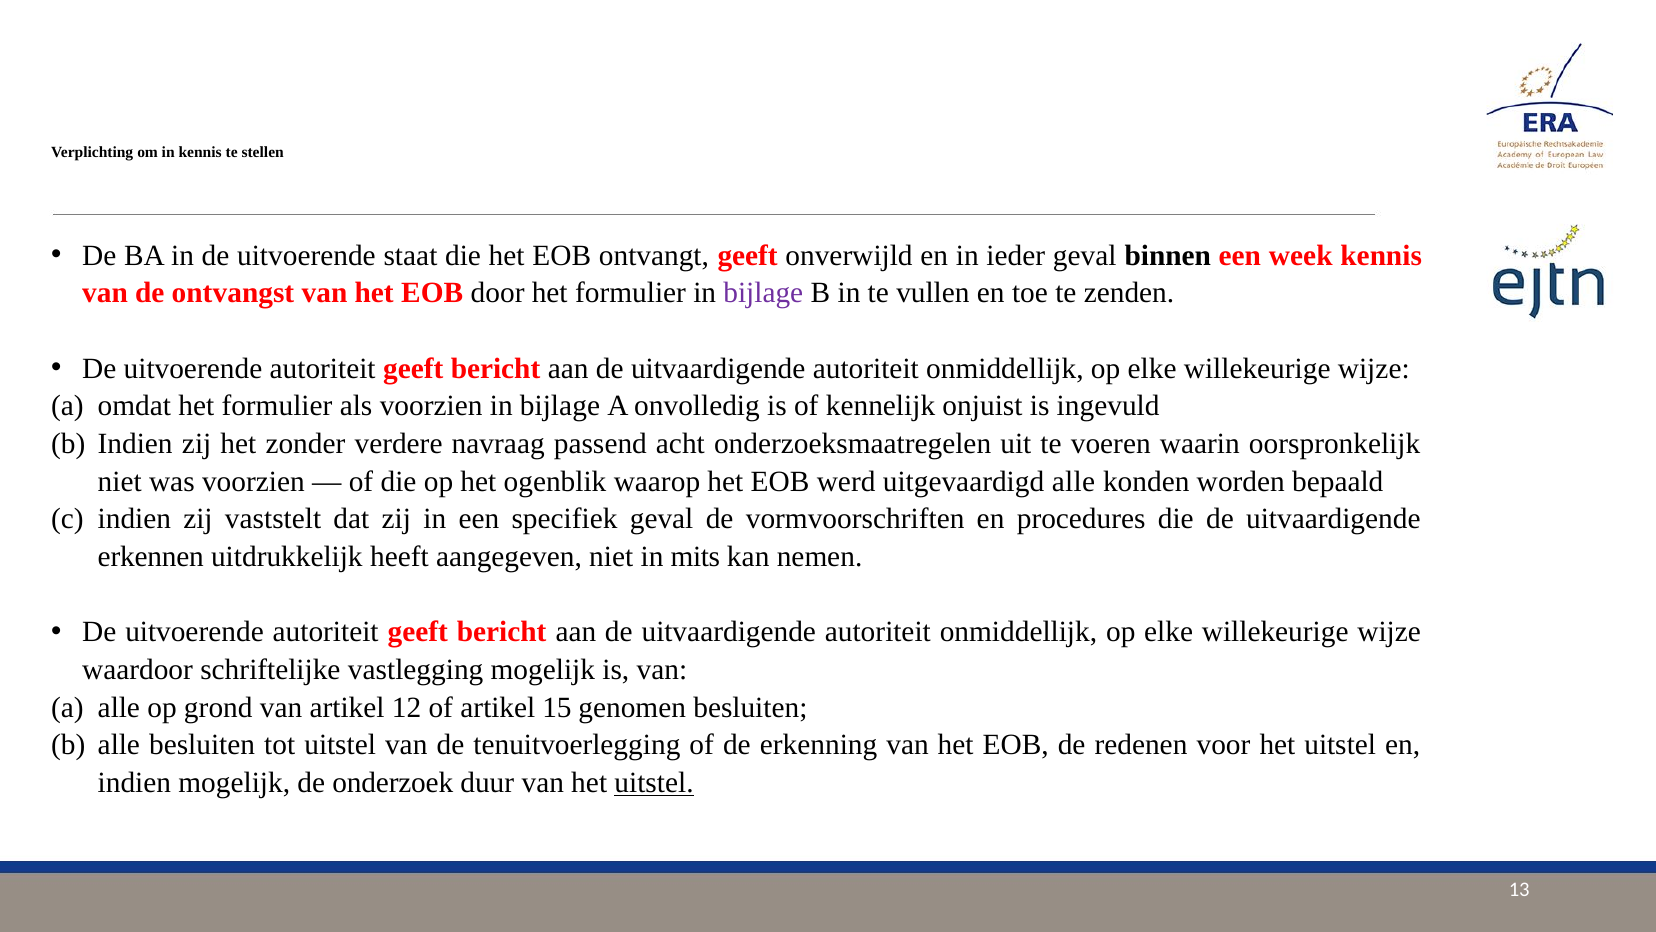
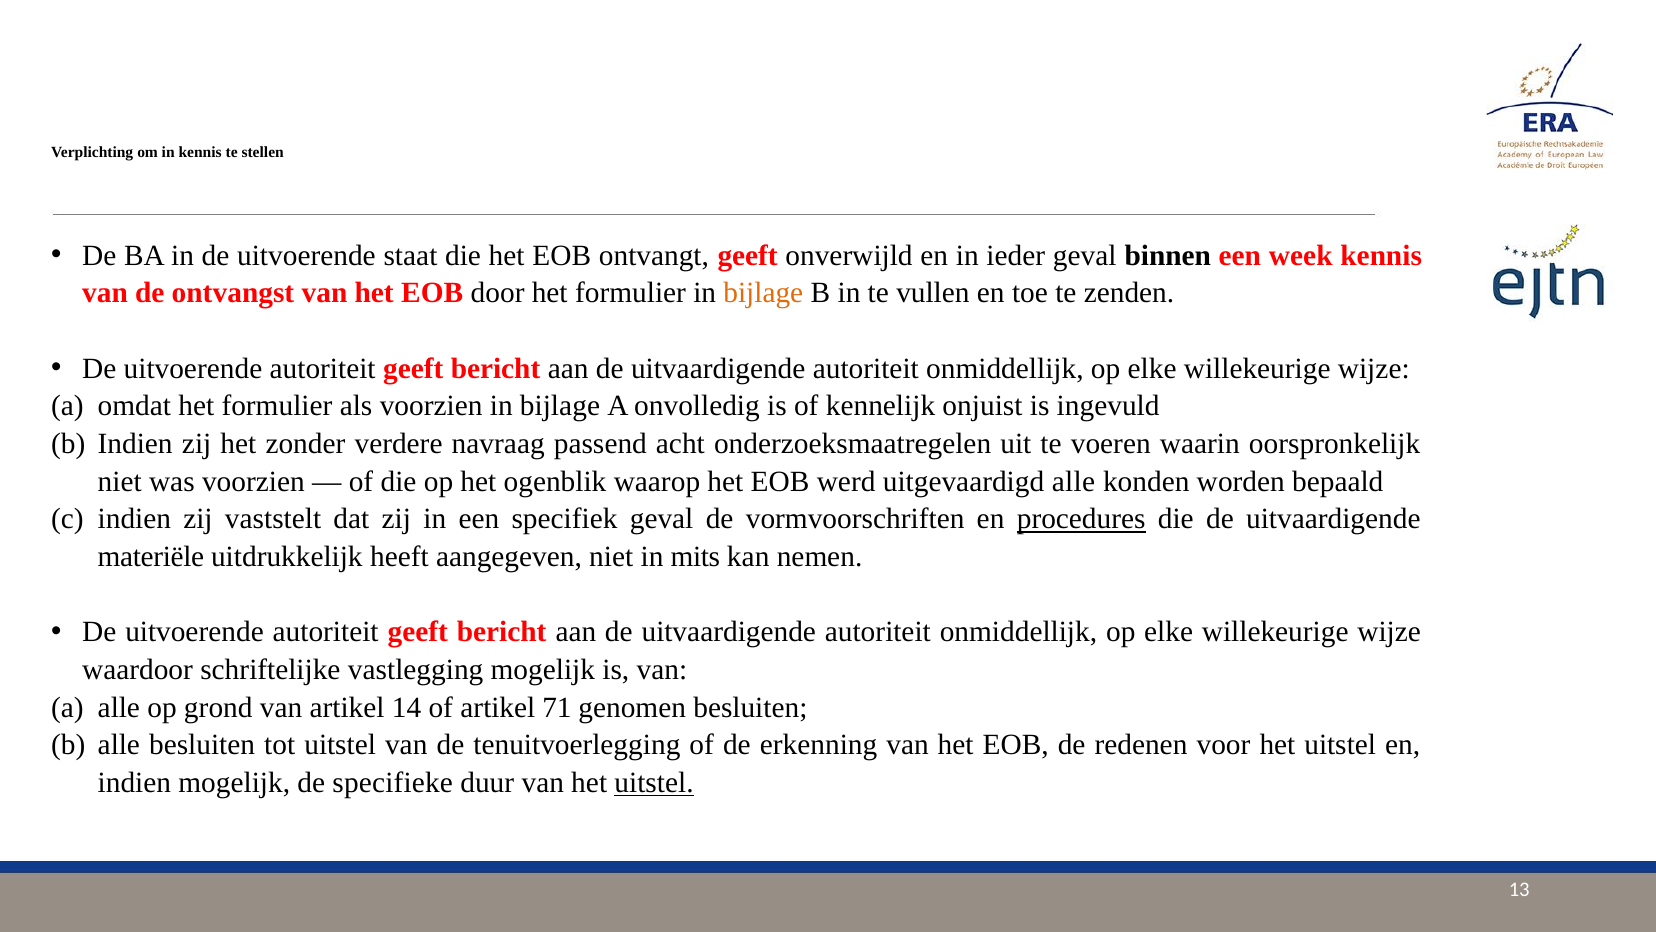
bijlage at (763, 293) colour: purple -> orange
procedures underline: none -> present
erkennen: erkennen -> materiële
12: 12 -> 14
15: 15 -> 71
onderzoek: onderzoek -> specifieke
